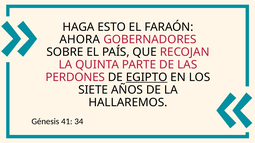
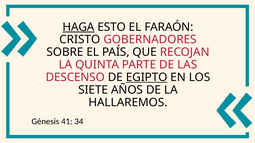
HAGA underline: none -> present
AHORA: AHORA -> CRISTO
PERDONES: PERDONES -> DESCENSO
